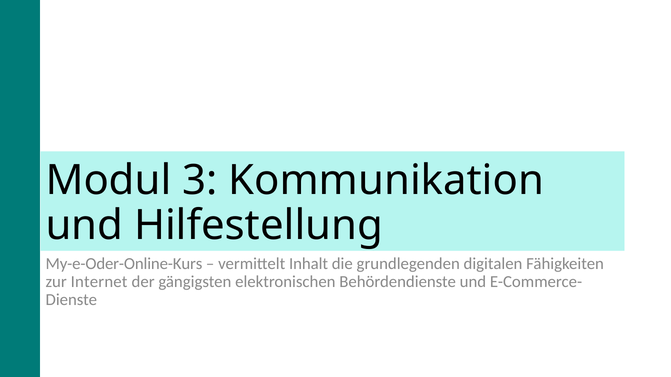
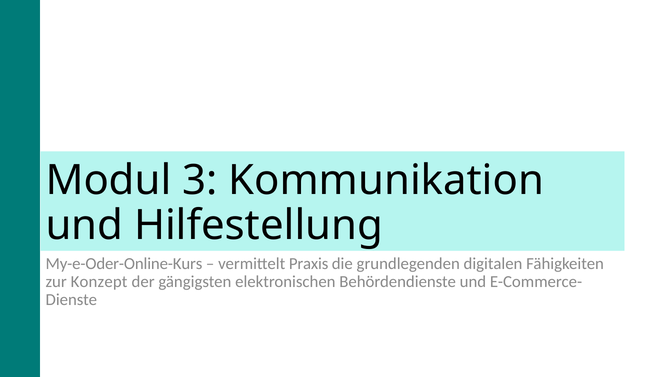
Inhalt: Inhalt -> Praxis
Internet: Internet -> Konzept
